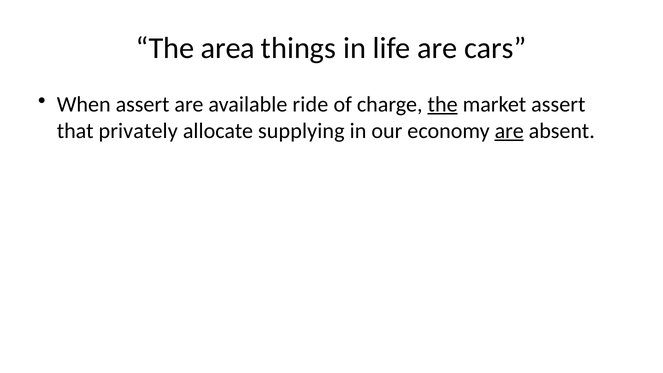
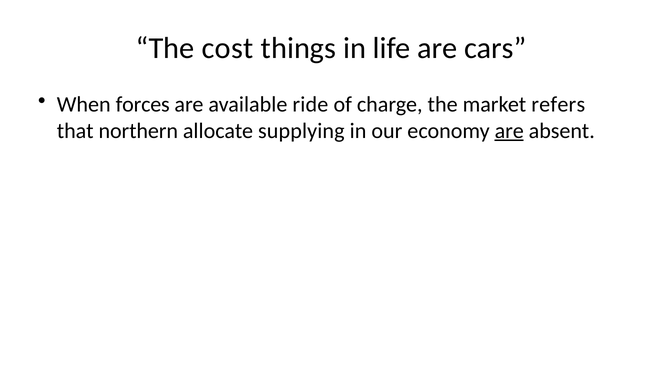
area: area -> cost
When assert: assert -> forces
the at (443, 104) underline: present -> none
market assert: assert -> refers
privately: privately -> northern
